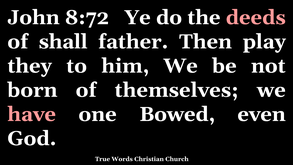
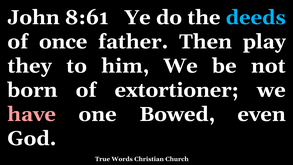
8:72: 8:72 -> 8:61
deeds colour: pink -> light blue
shall: shall -> once
themselves: themselves -> extortioner
